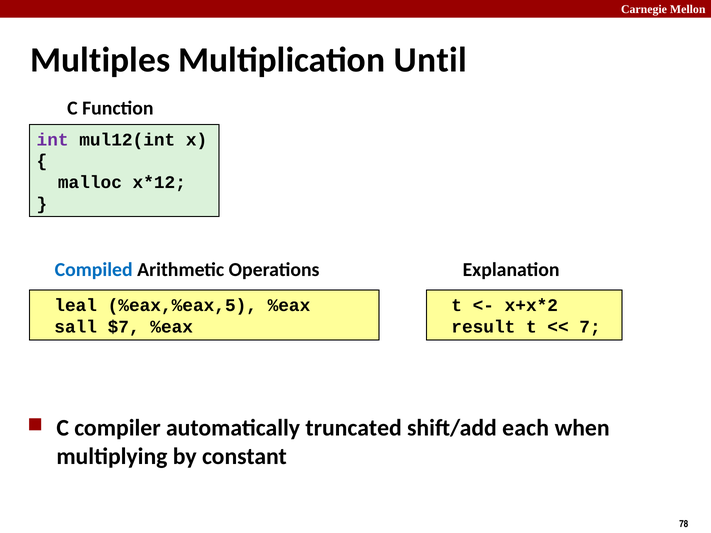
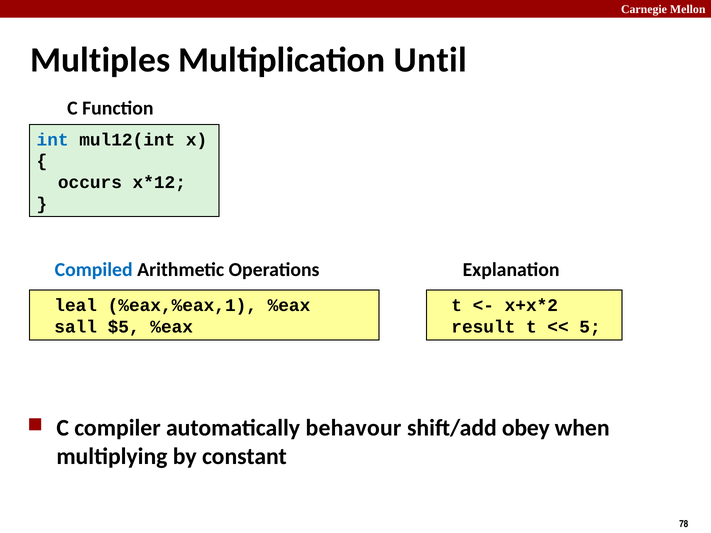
int colour: purple -> blue
malloc: malloc -> occurs
%eax,%eax,5: %eax,%eax,5 -> %eax,%eax,1
$7: $7 -> $5
7: 7 -> 5
truncated: truncated -> behavour
each: each -> obey
